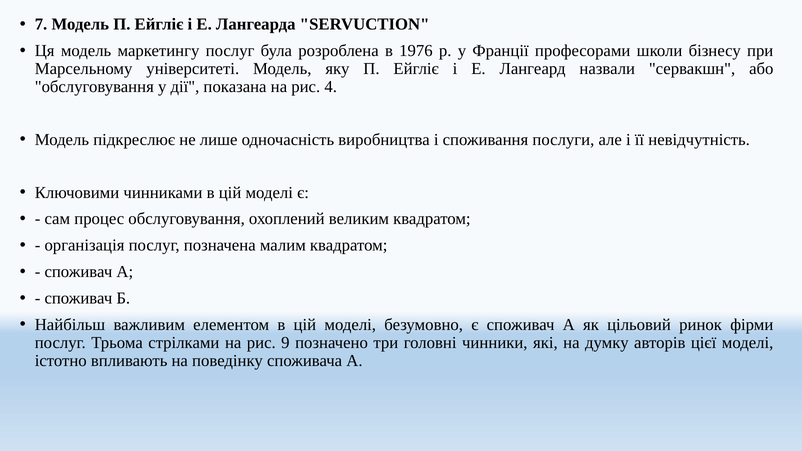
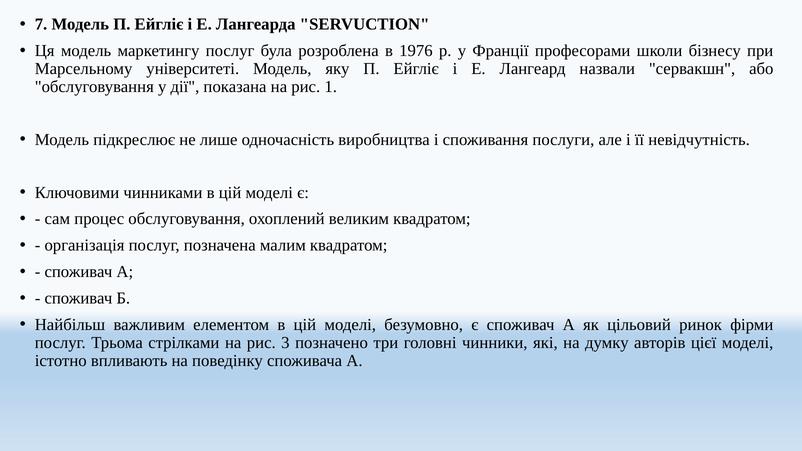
4: 4 -> 1
9: 9 -> 3
